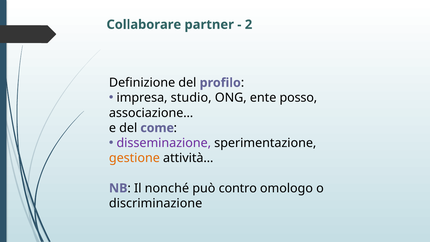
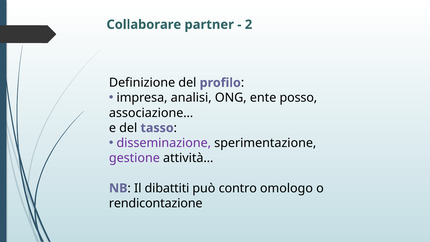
studio: studio -> analisi
come: come -> tasso
gestione colour: orange -> purple
nonché: nonché -> dibattiti
discriminazione: discriminazione -> rendicontazione
